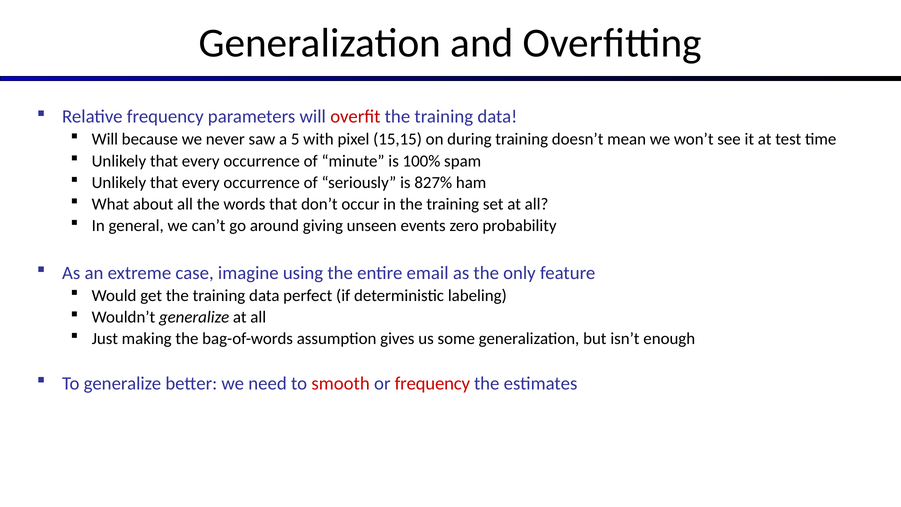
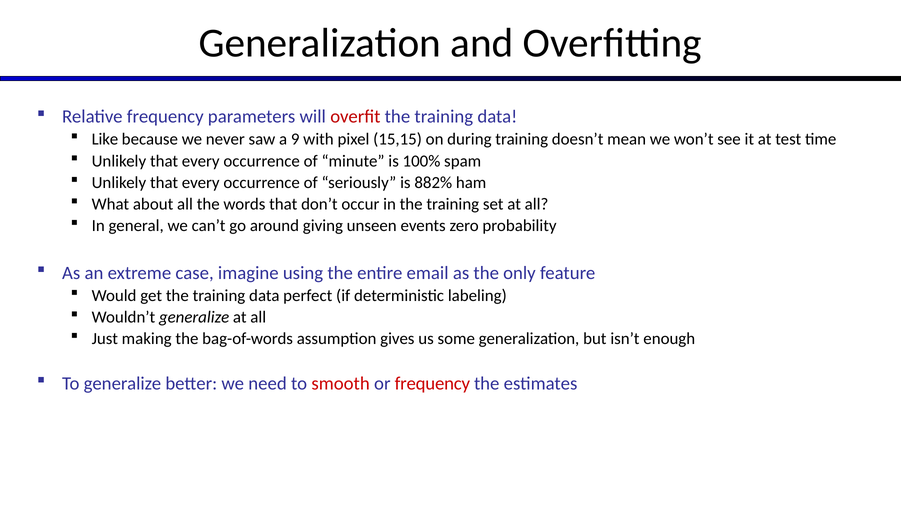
Will at (105, 139): Will -> Like
5: 5 -> 9
827%: 827% -> 882%
